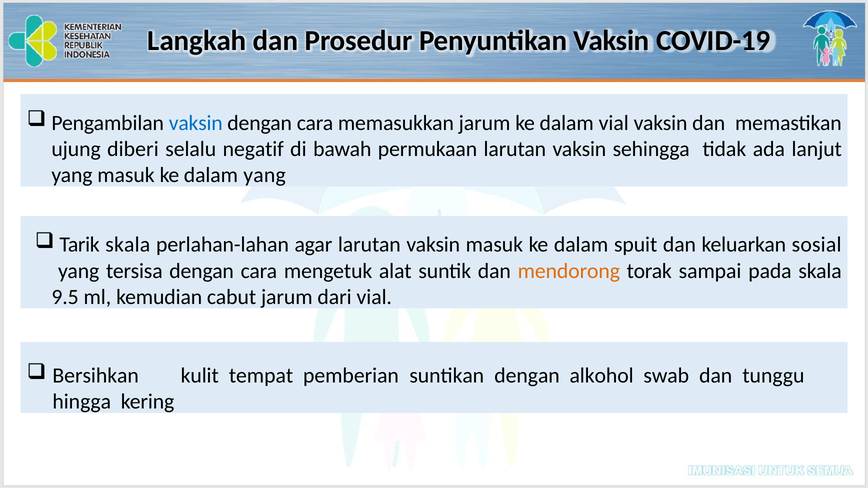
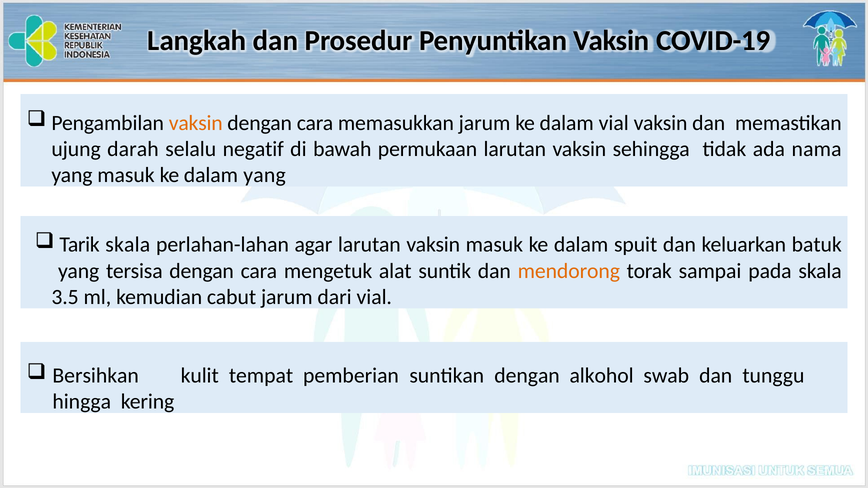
vaksin at (196, 123) colour: blue -> orange
diberi: diberi -> darah
lanjut: lanjut -> nama
sosial: sosial -> batuk
9.5: 9.5 -> 3.5
